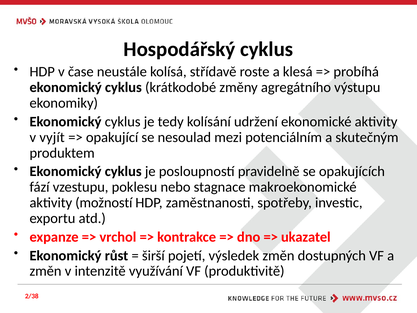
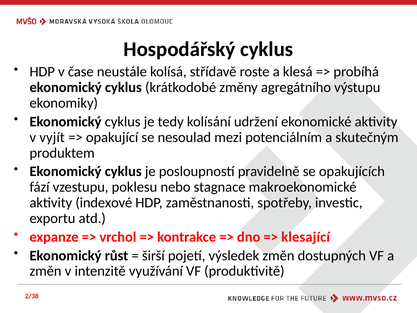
možností: možností -> indexové
ukazatel: ukazatel -> klesající
